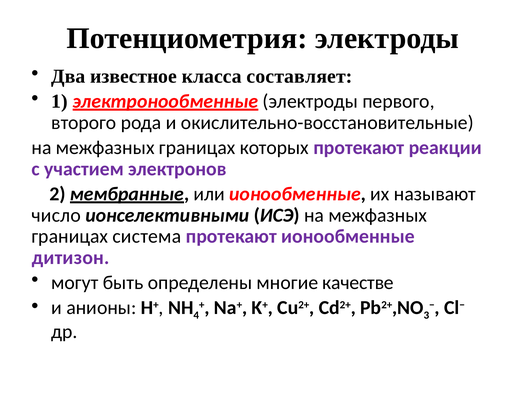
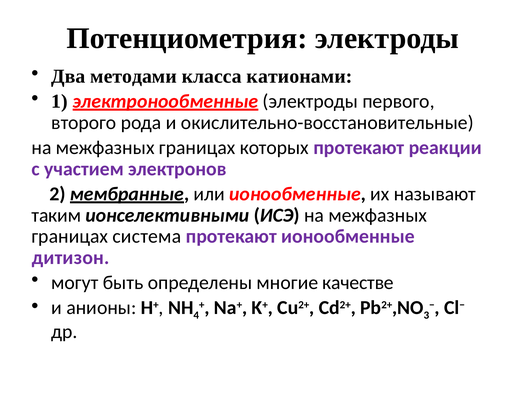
известное: известное -> методами
составляет: составляет -> катионами
число: число -> таким
